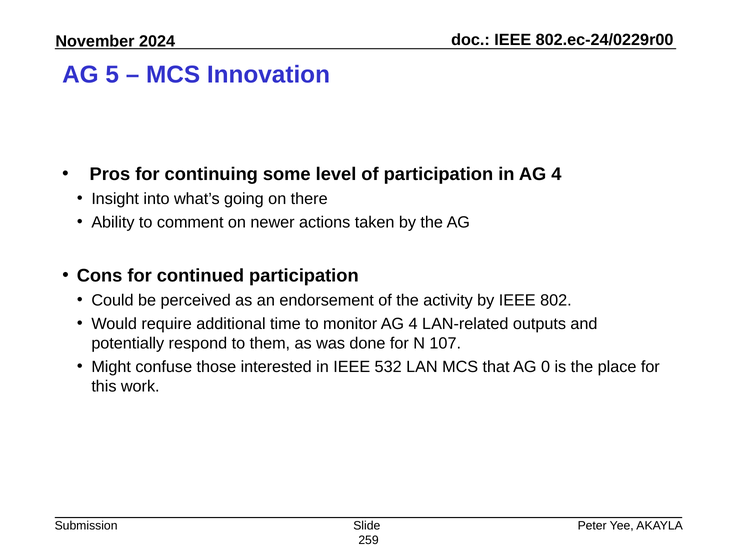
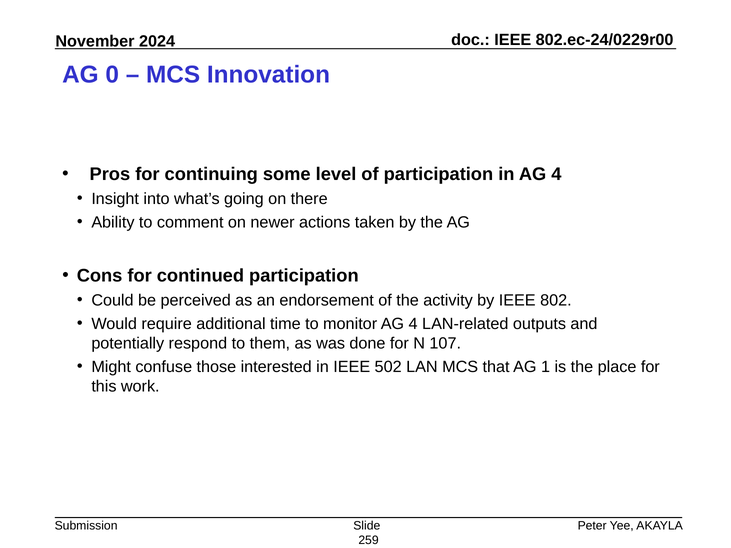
5: 5 -> 0
532: 532 -> 502
0: 0 -> 1
